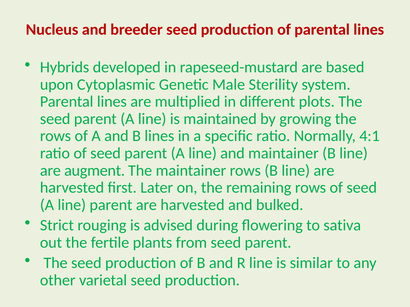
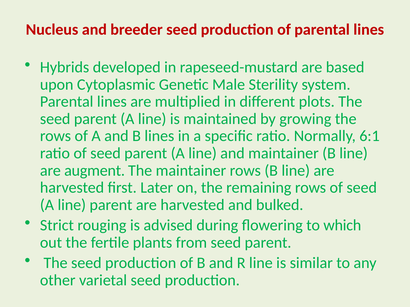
4:1: 4:1 -> 6:1
sativa: sativa -> which
